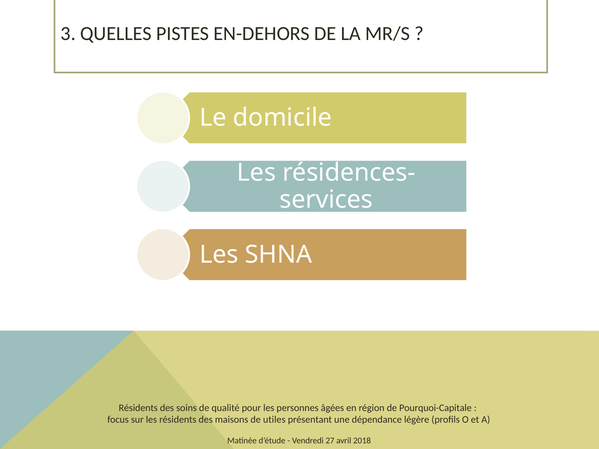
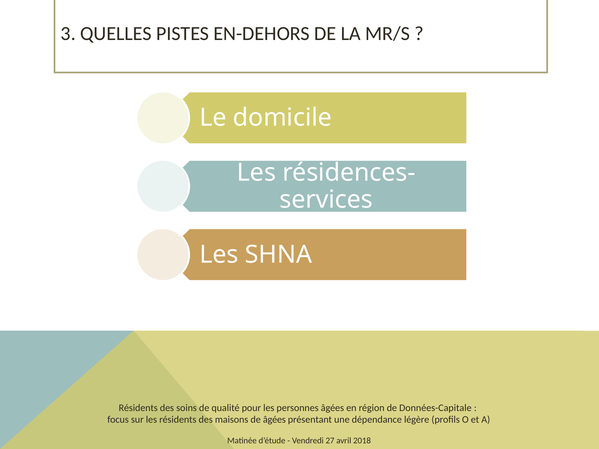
Pourquoi-Capitale: Pourquoi-Capitale -> Données-Capitale
de utiles: utiles -> âgées
